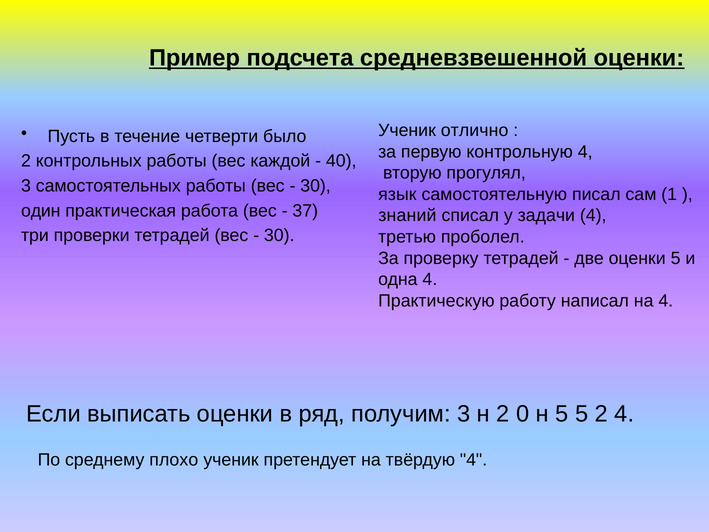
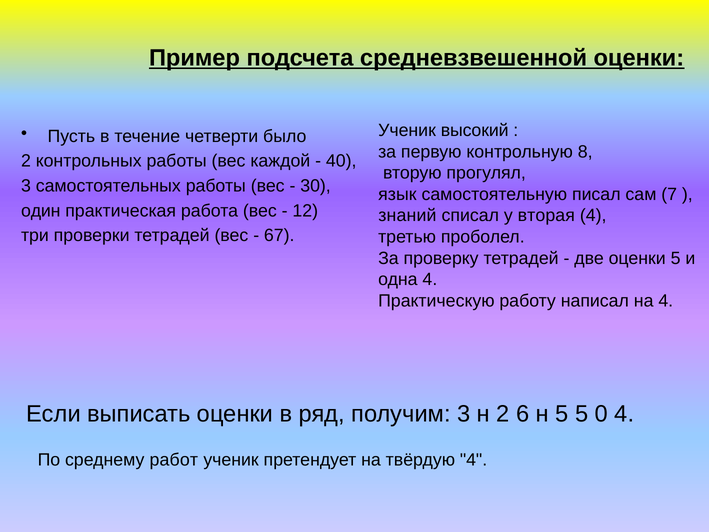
отлично: отлично -> высокий
контрольную 4: 4 -> 8
1: 1 -> 7
37: 37 -> 12
задачи: задачи -> вторая
30 at (279, 235): 30 -> 67
0: 0 -> 6
5 2: 2 -> 0
плохо: плохо -> работ
